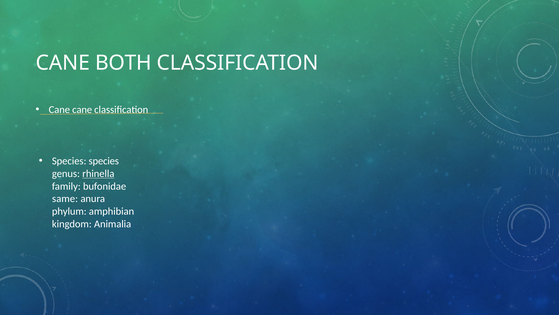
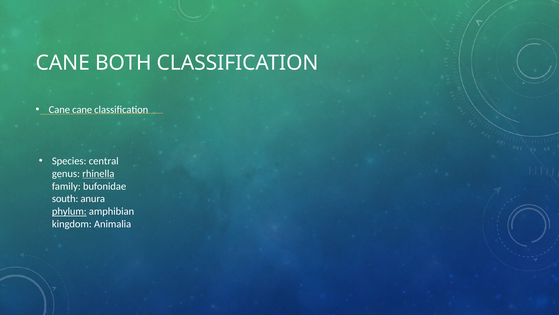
Species species: species -> central
same: same -> south
phylum underline: none -> present
